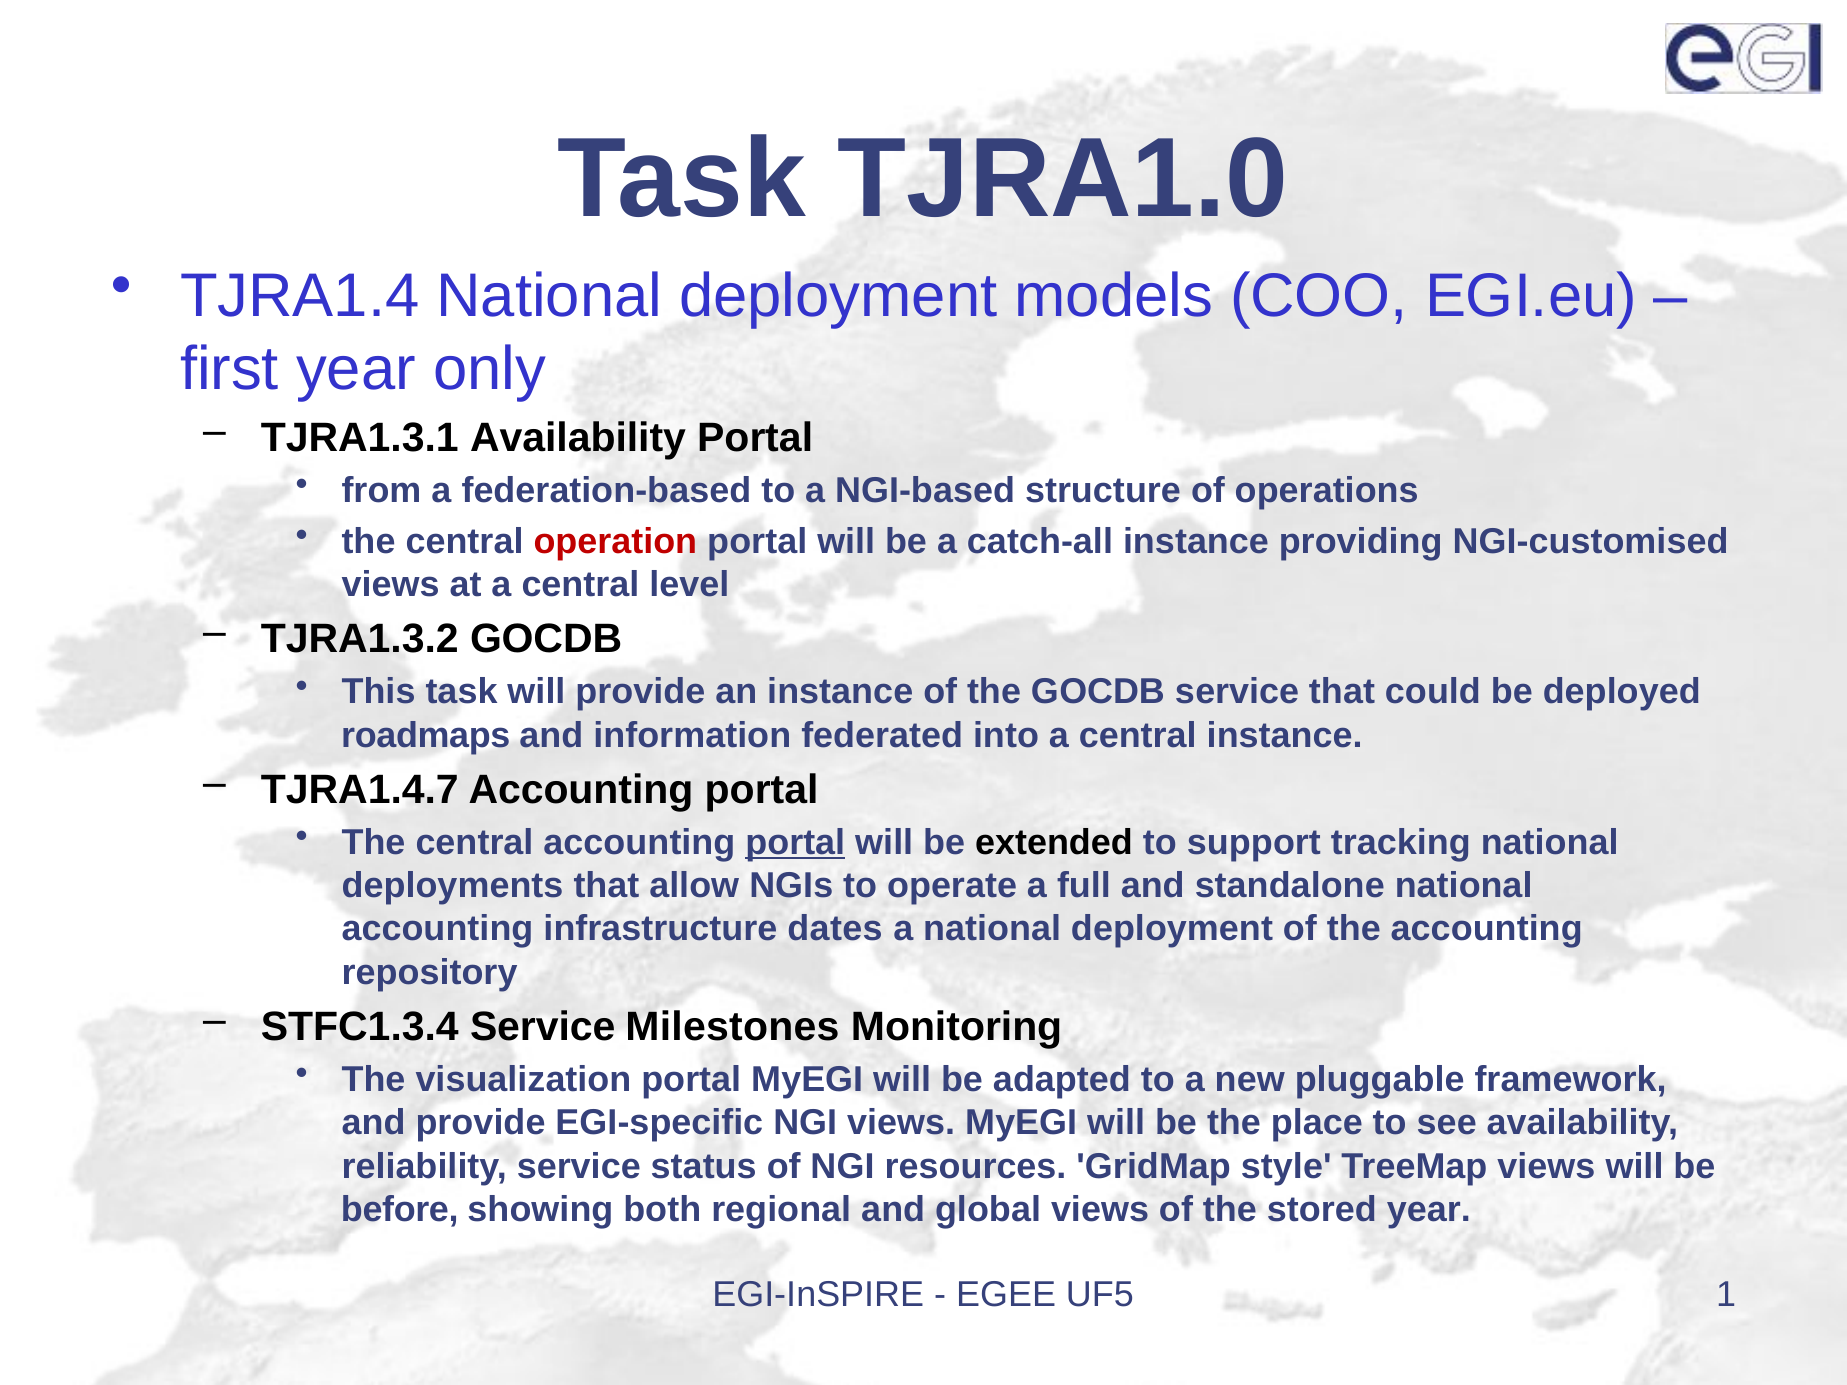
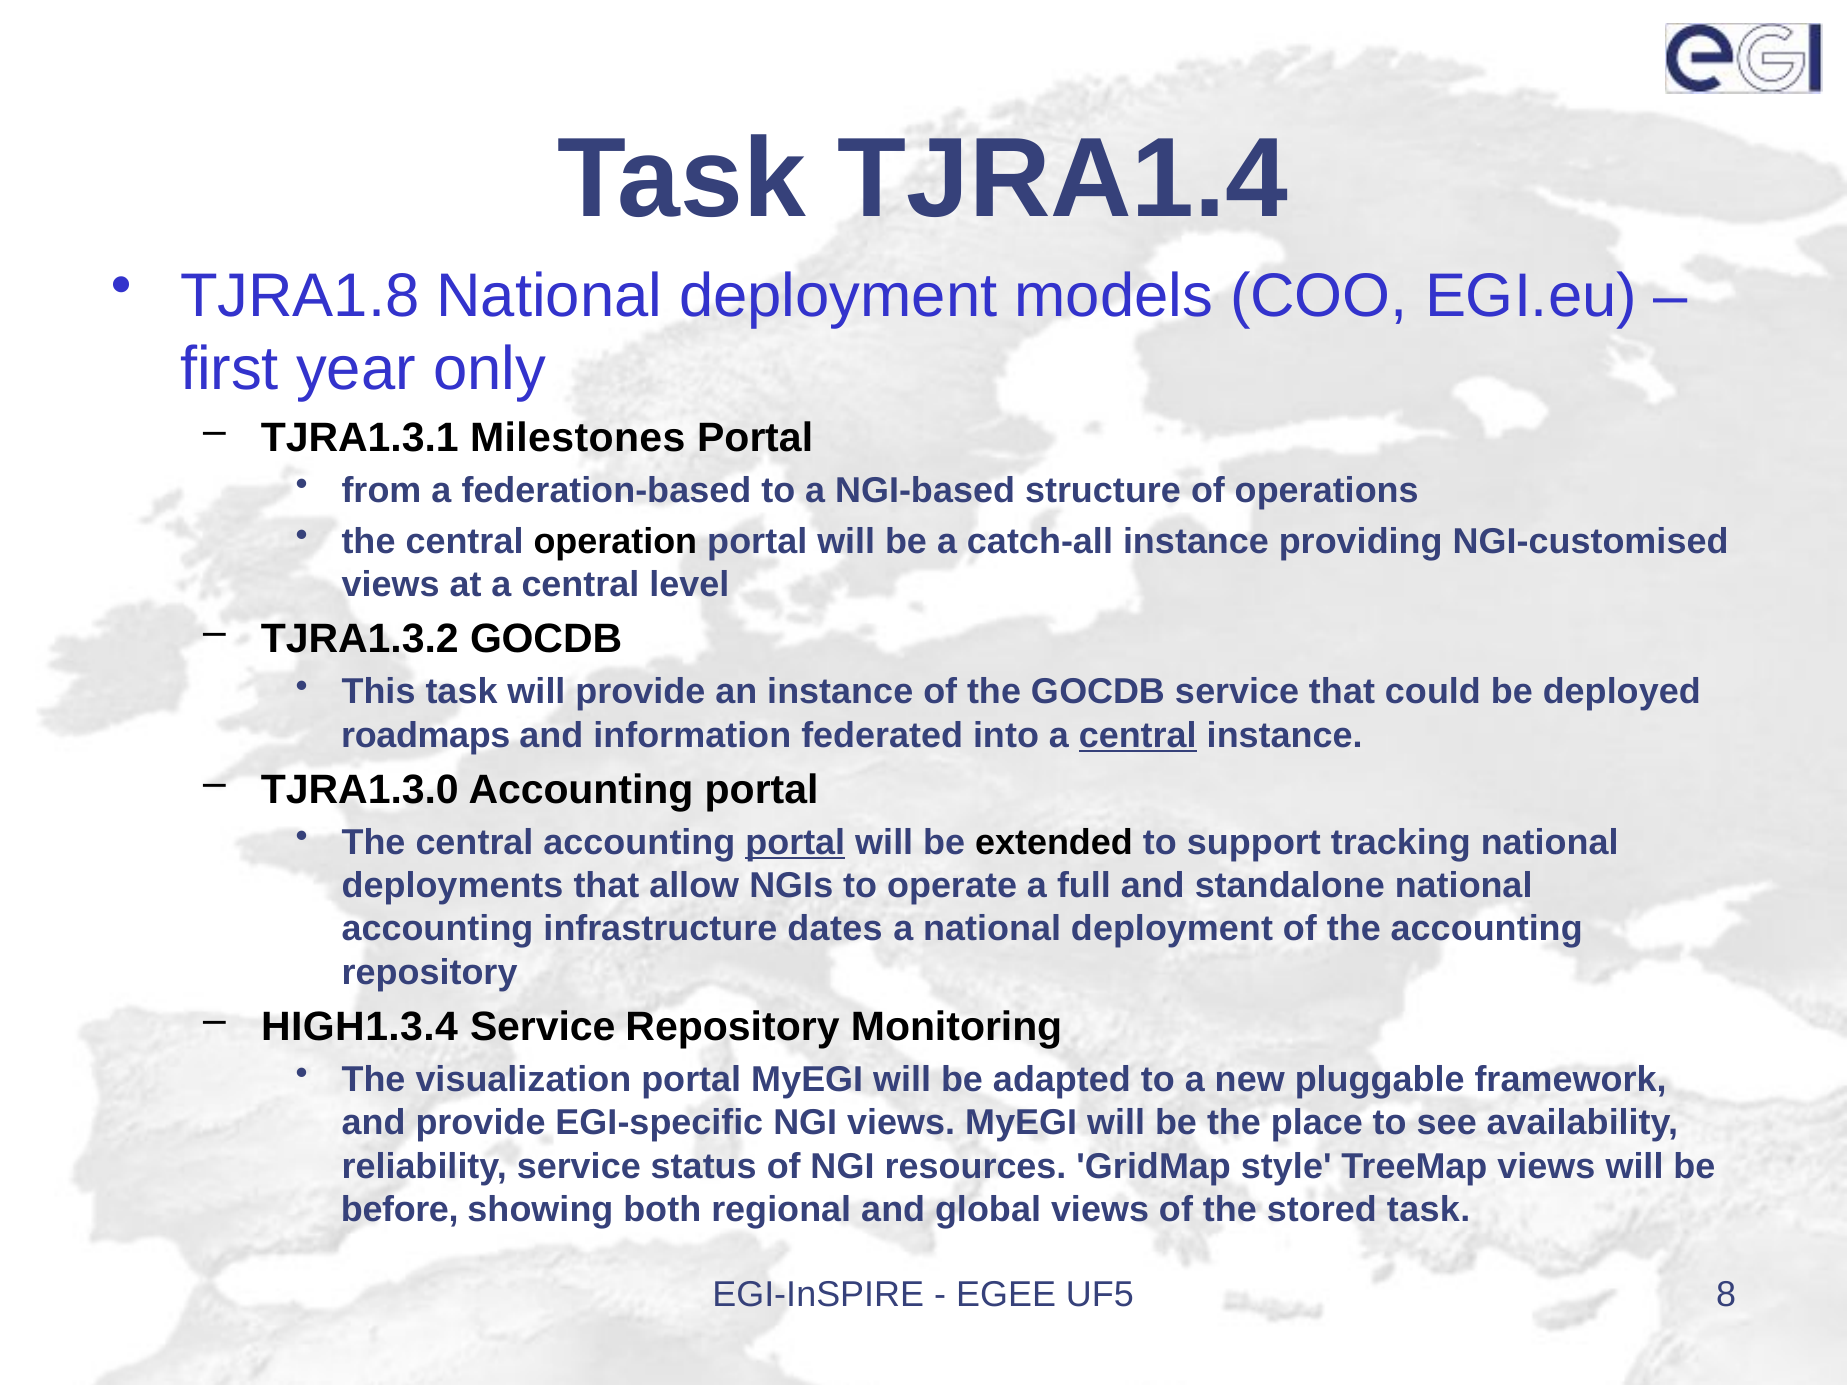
TJRA1.0: TJRA1.0 -> TJRA1.4
TJRA1.4: TJRA1.4 -> TJRA1.8
TJRA1.3.1 Availability: Availability -> Milestones
operation colour: red -> black
central at (1138, 735) underline: none -> present
TJRA1.4.7: TJRA1.4.7 -> TJRA1.3.0
STFC1.3.4: STFC1.3.4 -> HIGH1.3.4
Service Milestones: Milestones -> Repository
stored year: year -> task
1: 1 -> 8
